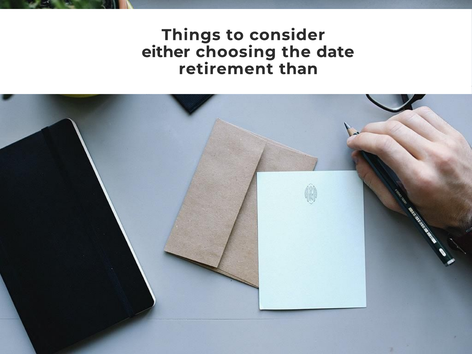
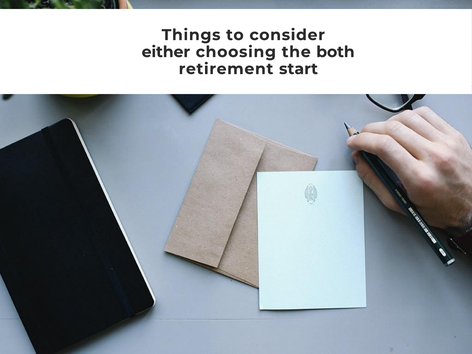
date: date -> both
than: than -> start
